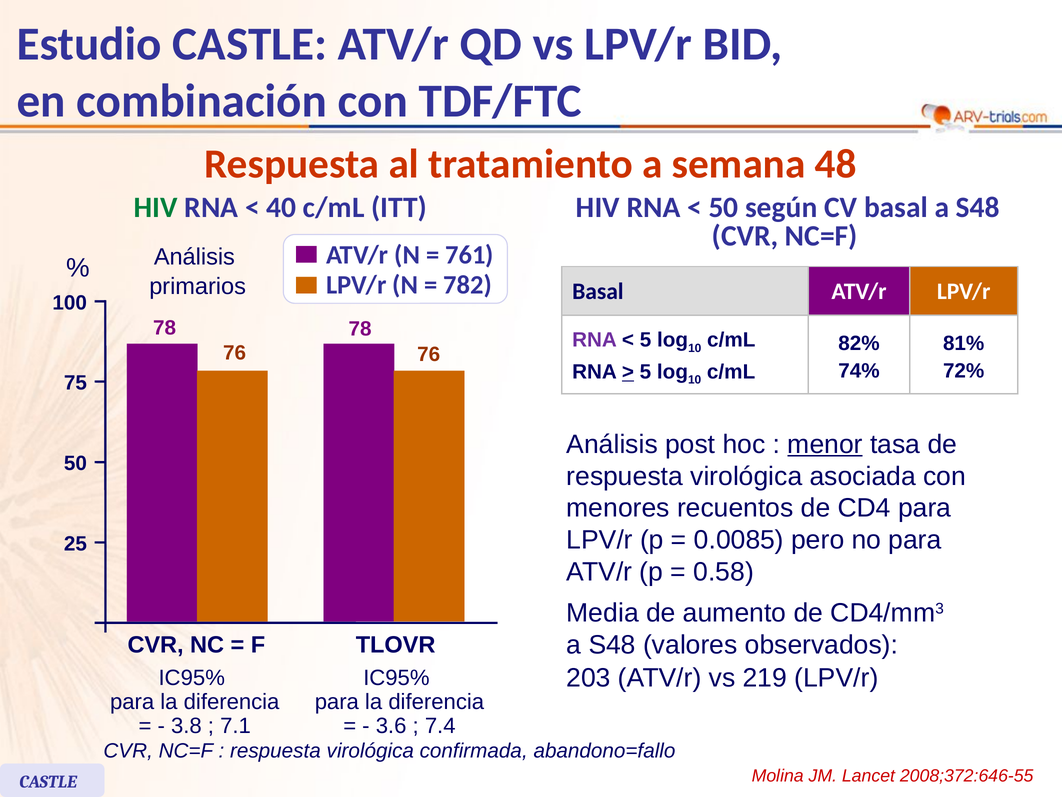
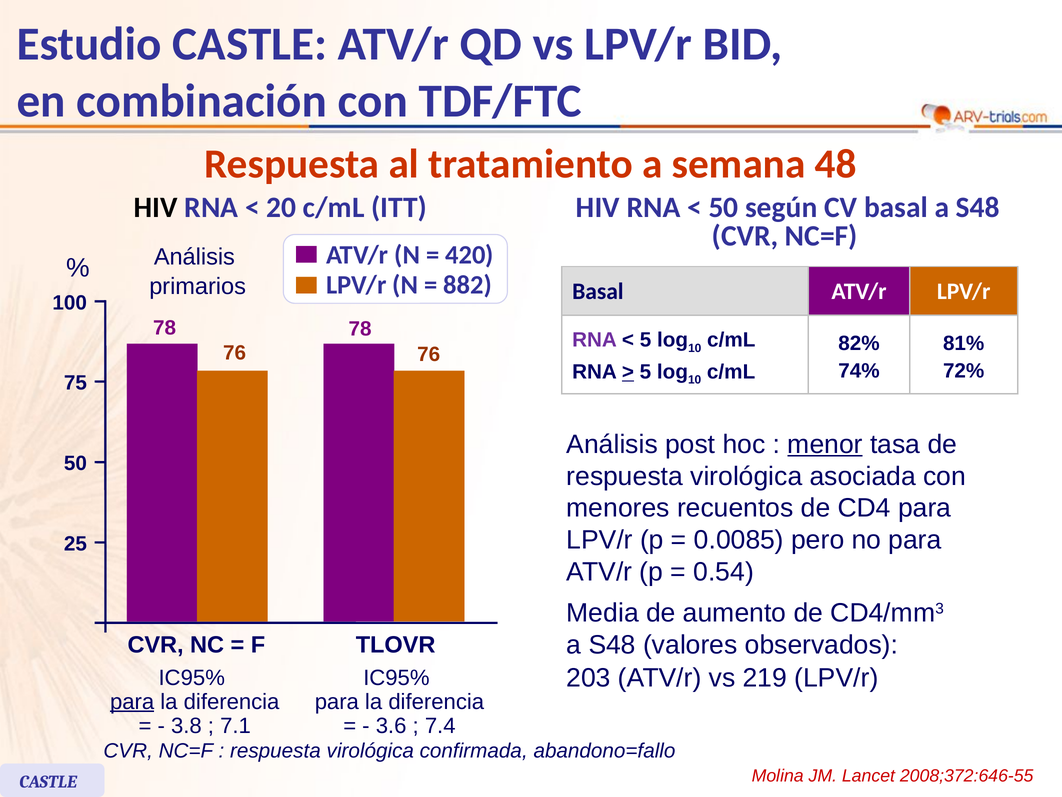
HIV at (156, 207) colour: green -> black
40: 40 -> 20
761: 761 -> 420
782: 782 -> 882
0.58: 0.58 -> 0.54
para at (132, 701) underline: none -> present
